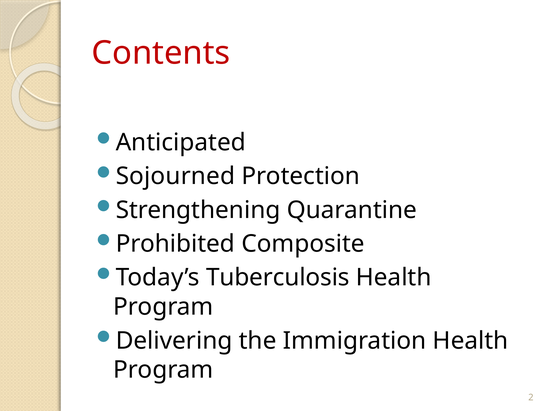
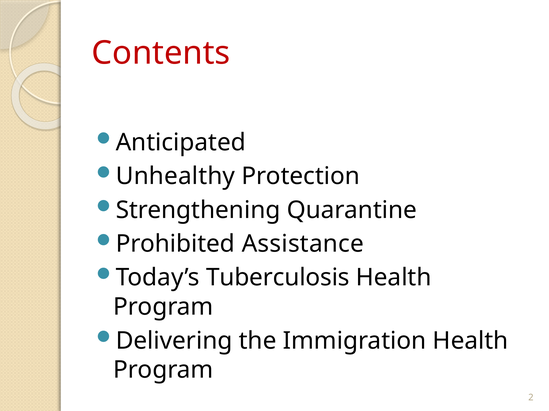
Sojourned: Sojourned -> Unhealthy
Composite: Composite -> Assistance
